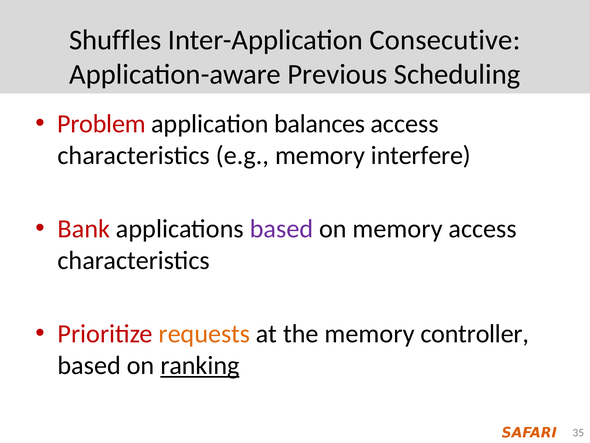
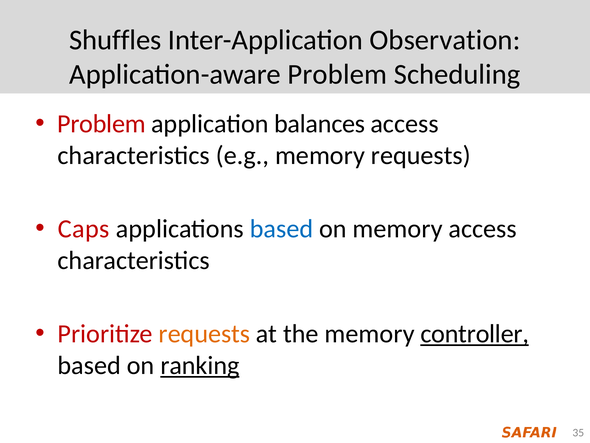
Consecutive: Consecutive -> Observation
Application-aware Previous: Previous -> Problem
memory interfere: interfere -> requests
Bank: Bank -> Caps
based at (281, 229) colour: purple -> blue
controller underline: none -> present
